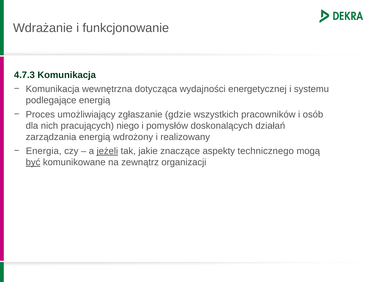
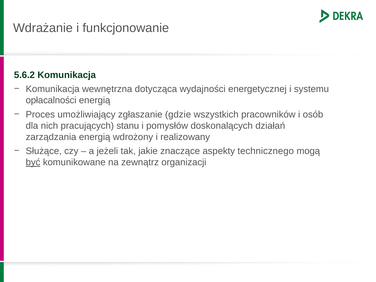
4.7.3: 4.7.3 -> 5.6.2
podlegające: podlegające -> opłacalności
niego: niego -> stanu
Energia: Energia -> Służące
jeżeli underline: present -> none
